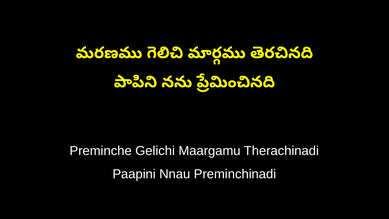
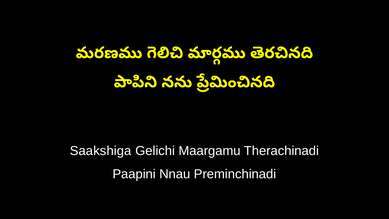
Preminche: Preminche -> Saakshiga
